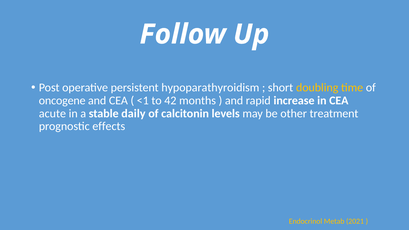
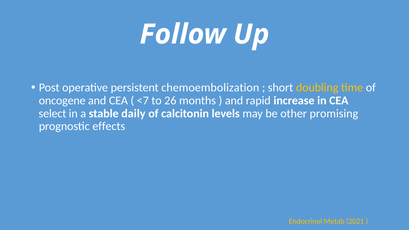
hypoparathyroidism: hypoparathyroidism -> chemoembolization
<1: <1 -> <7
42: 42 -> 26
acute: acute -> select
treatment: treatment -> promising
